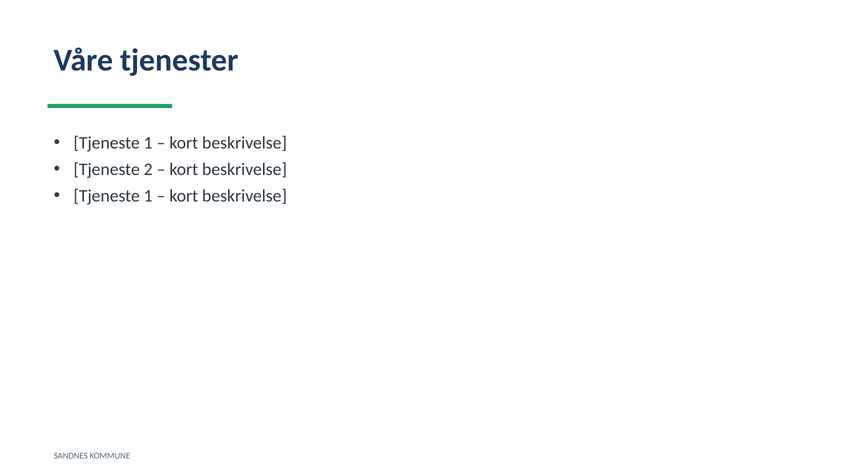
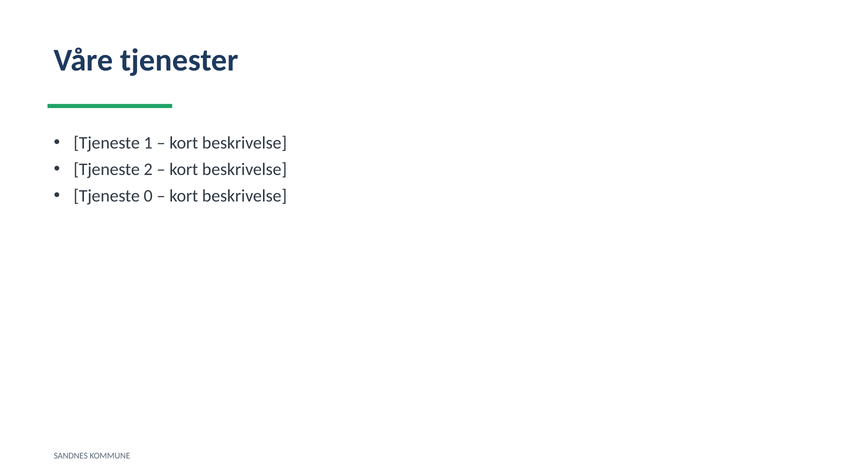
1 at (148, 196): 1 -> 0
